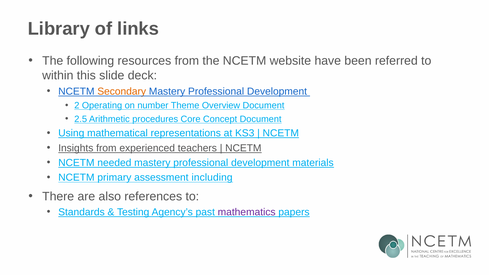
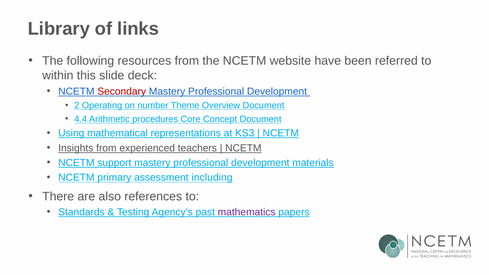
Secondary colour: orange -> red
2.5: 2.5 -> 4.4
needed: needed -> support
